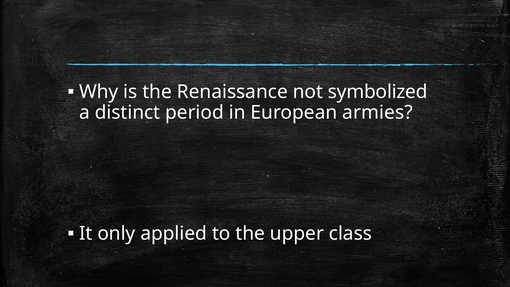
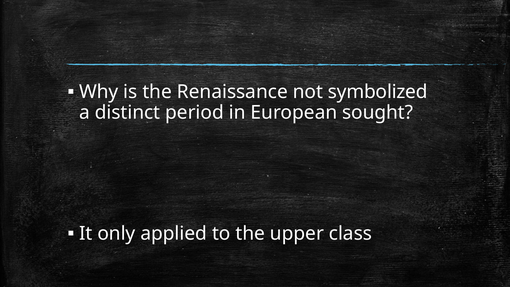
armies: armies -> sought
